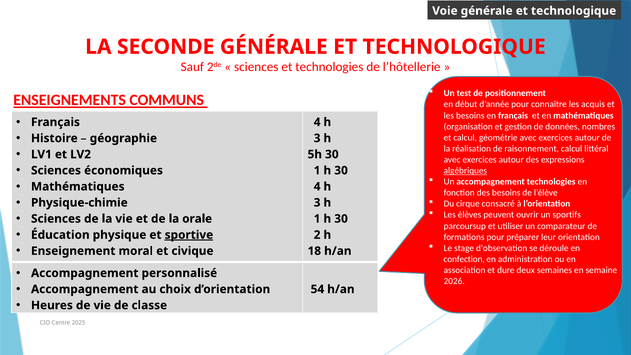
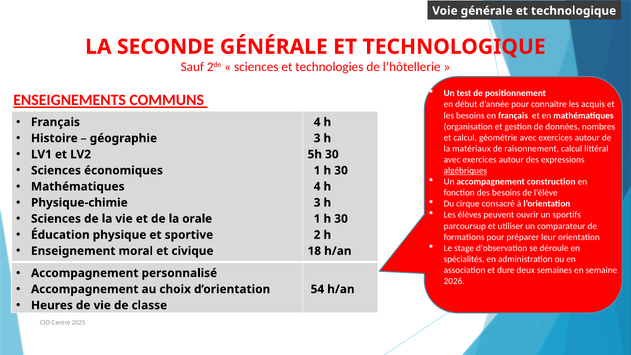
réalisation: réalisation -> matériaux
accompagnement technologies: technologies -> construction
sportive underline: present -> none
confection: confection -> spécialités
